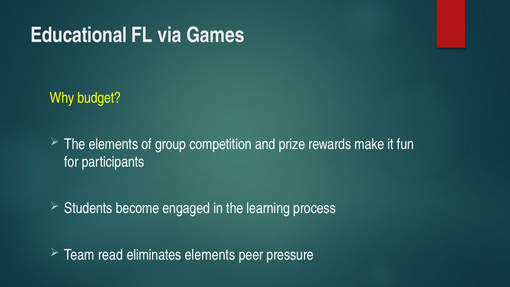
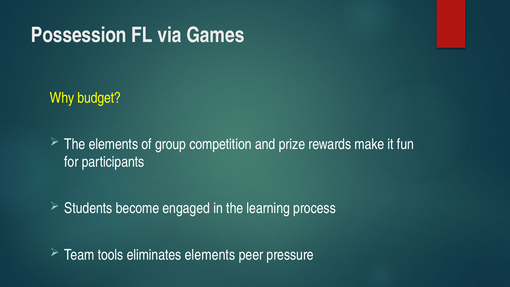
Educational: Educational -> Possession
read: read -> tools
